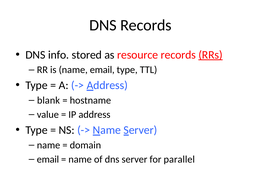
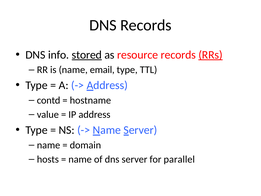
stored underline: none -> present
blank: blank -> contd
email at (48, 159): email -> hosts
